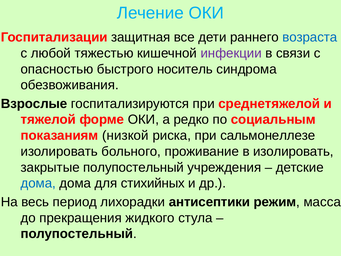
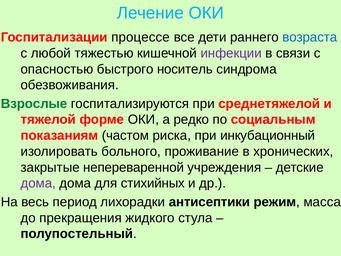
защитная: защитная -> процессе
Взрослые colour: black -> green
низкой: низкой -> частом
сальмонеллезе: сальмонеллезе -> инкубационный
в изолировать: изолировать -> хронических
закрытые полупостельный: полупостельный -> непереваренной
дома at (38, 183) colour: blue -> purple
